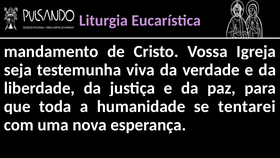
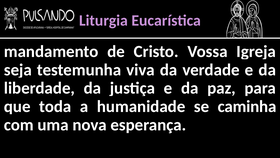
tentarei: tentarei -> caminha
